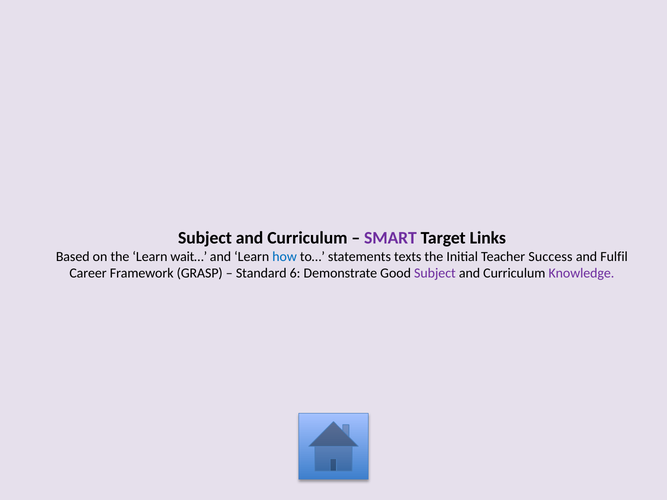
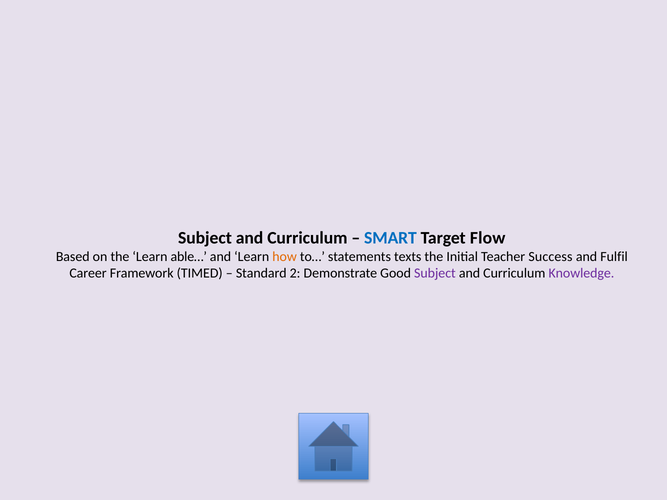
SMART colour: purple -> blue
Links: Links -> Flow
wait…: wait… -> able…
how colour: blue -> orange
GRASP: GRASP -> TIMED
6: 6 -> 2
